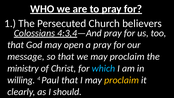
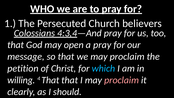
ministry: ministry -> petition
4 Paul: Paul -> That
proclaim at (122, 80) colour: yellow -> pink
